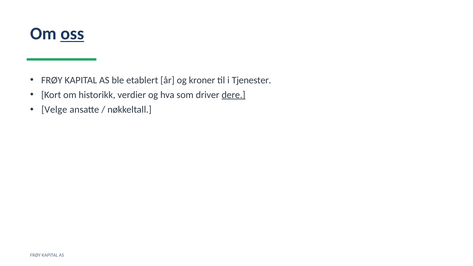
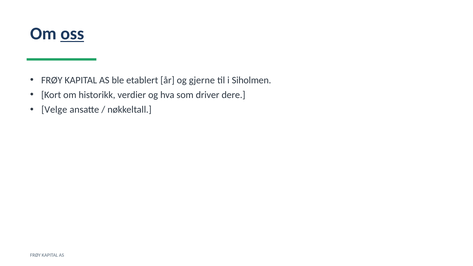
kroner: kroner -> gjerne
Tjenester: Tjenester -> Siholmen
dere underline: present -> none
